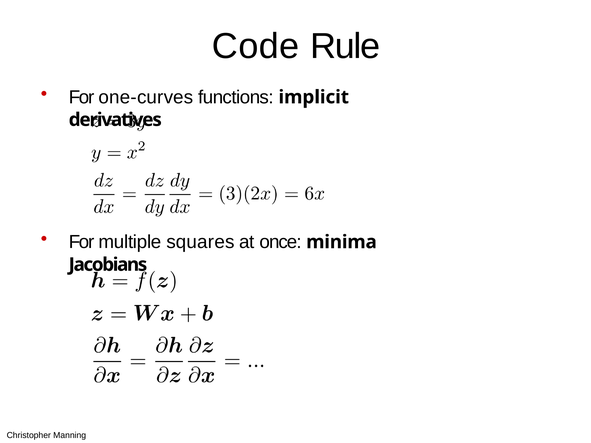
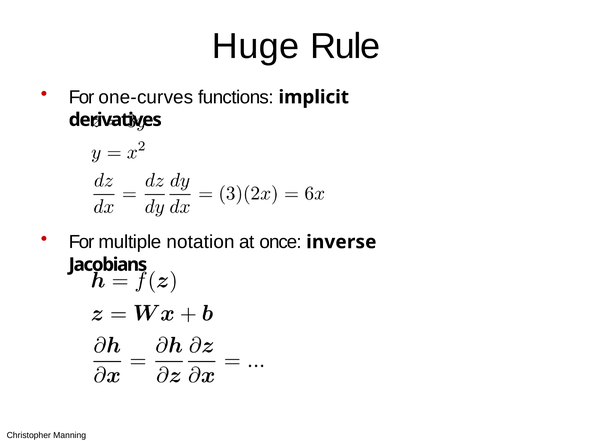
Code: Code -> Huge
squares: squares -> notation
minima: minima -> inverse
